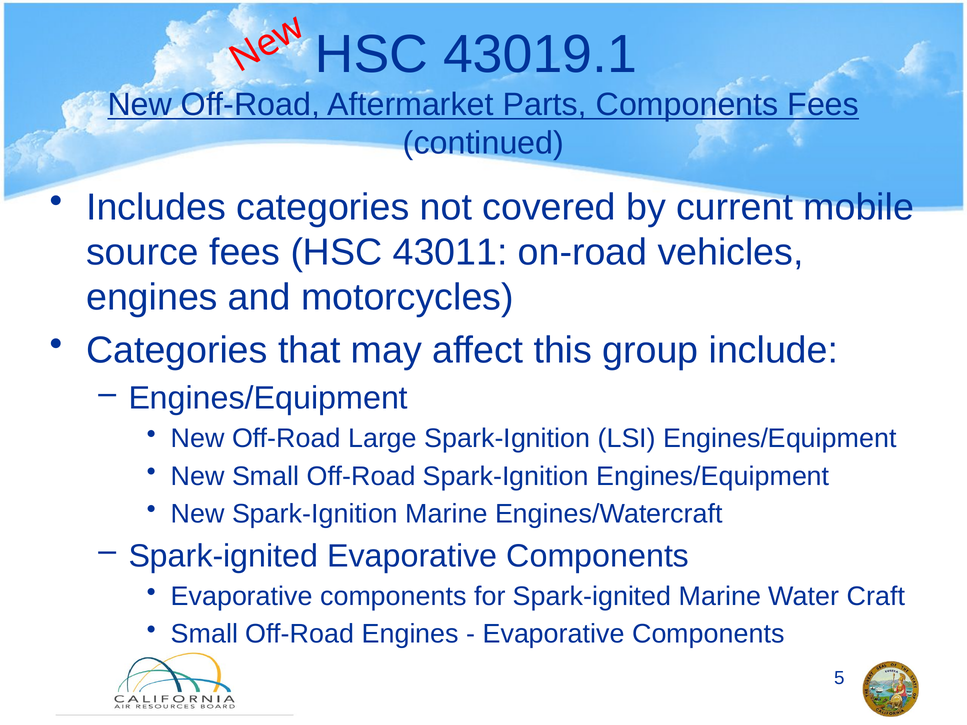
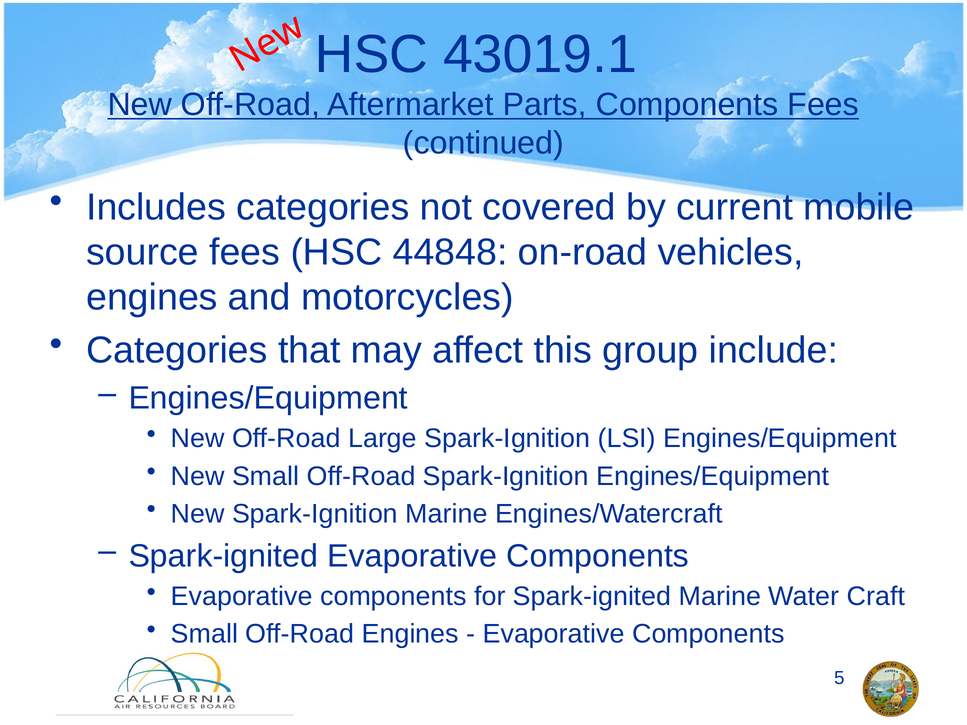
43011: 43011 -> 44848
